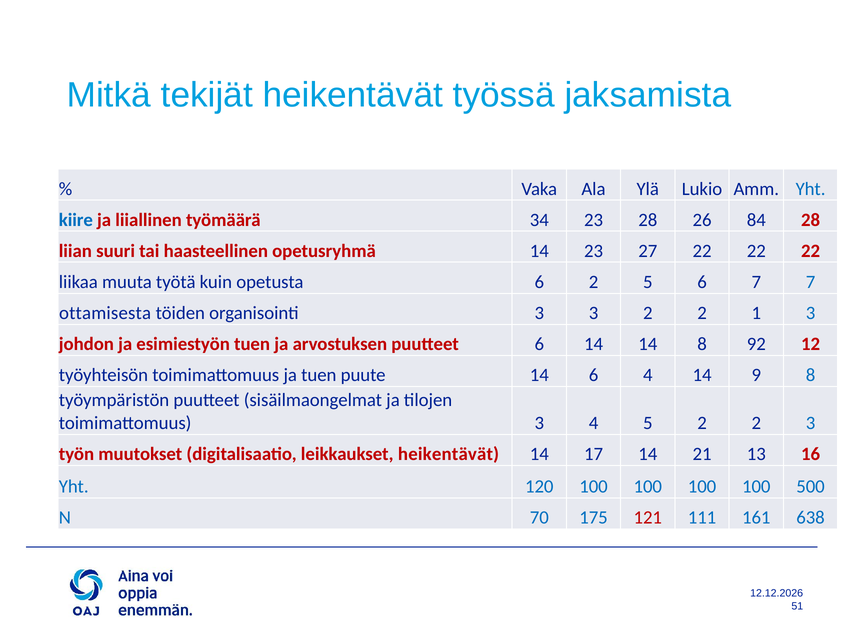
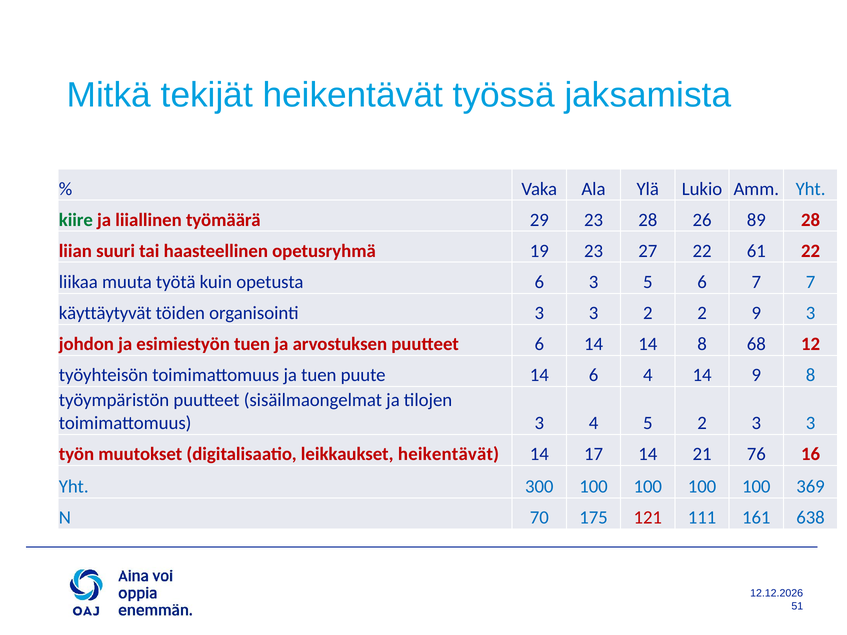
kiire colour: blue -> green
34: 34 -> 29
84: 84 -> 89
opetusryhmä 14: 14 -> 19
27 22 22: 22 -> 61
6 2: 2 -> 3
ottamisesta: ottamisesta -> käyttäytyvät
2 1: 1 -> 9
92: 92 -> 68
5 2 2: 2 -> 3
13: 13 -> 76
120: 120 -> 300
500: 500 -> 369
